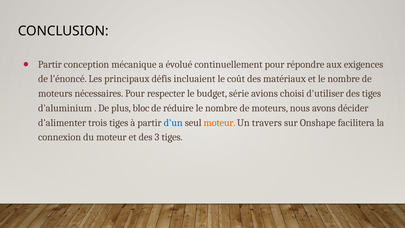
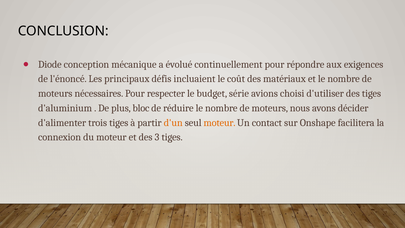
Partir at (50, 64): Partir -> Diode
d'un colour: blue -> orange
travers: travers -> contact
